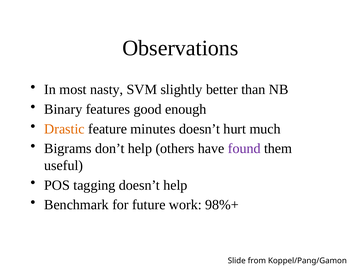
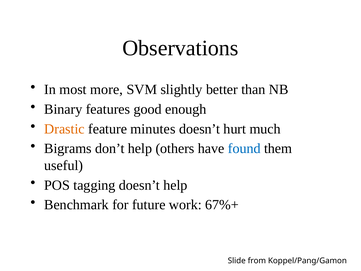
nasty: nasty -> more
found colour: purple -> blue
98%+: 98%+ -> 67%+
